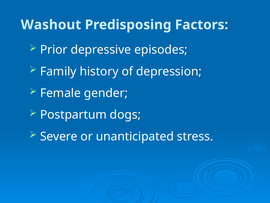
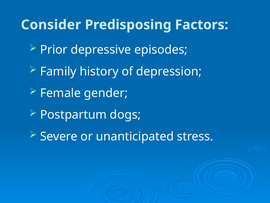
Washout: Washout -> Consider
